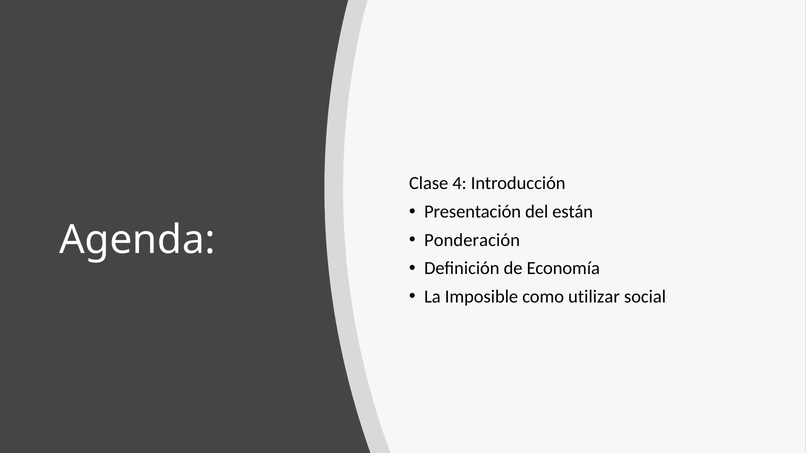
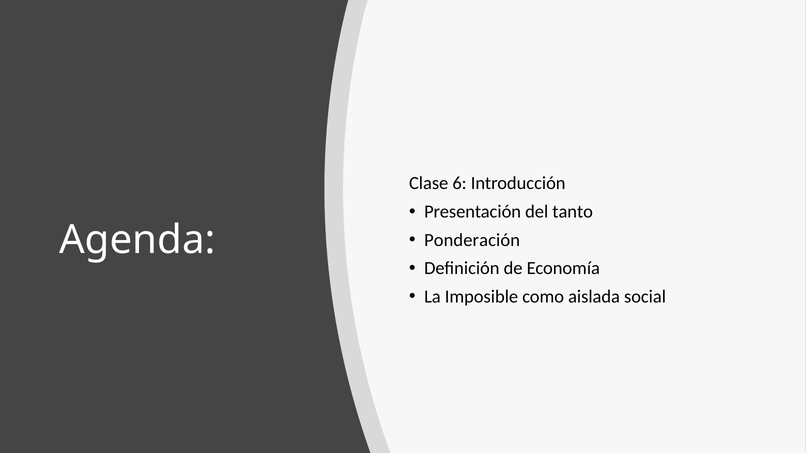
4: 4 -> 6
están: están -> tanto
utilizar: utilizar -> aislada
